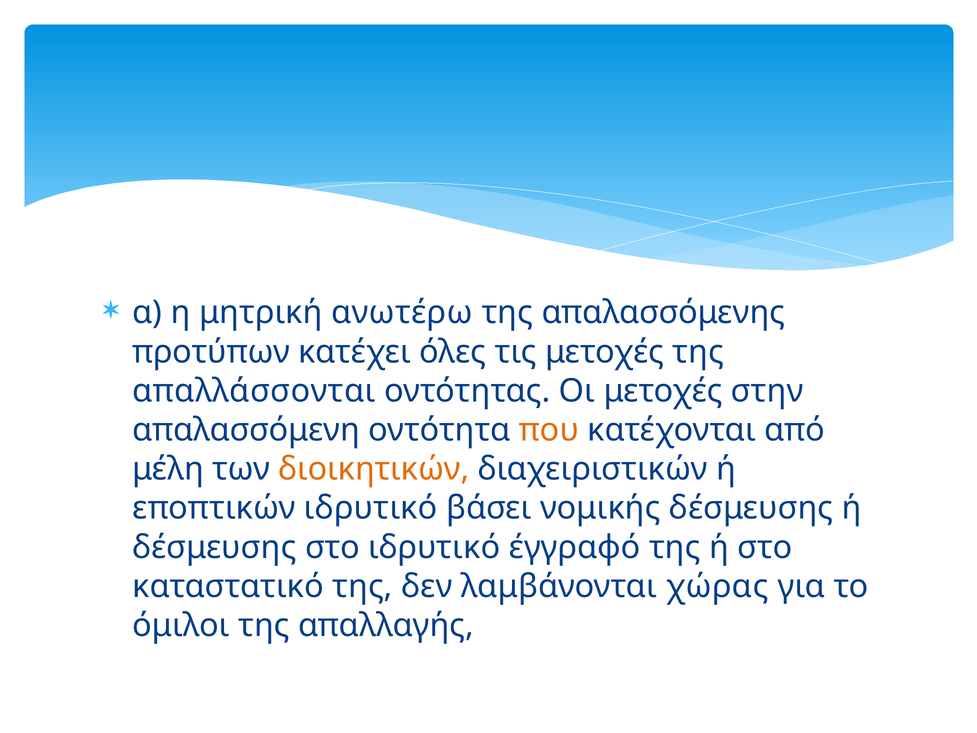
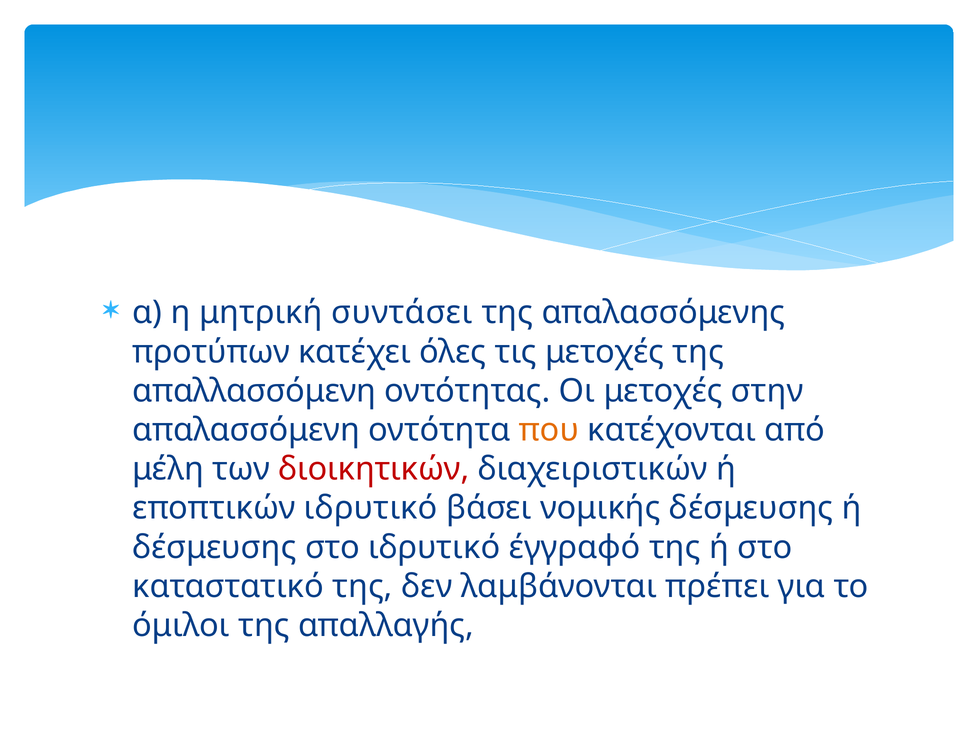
ανωτέρω: ανωτέρω -> συντάσει
απαλλάσσονται: απαλλάσσονται -> απαλλασσόμενη
διοικητικών colour: orange -> red
χώρας: χώρας -> πρέπει
